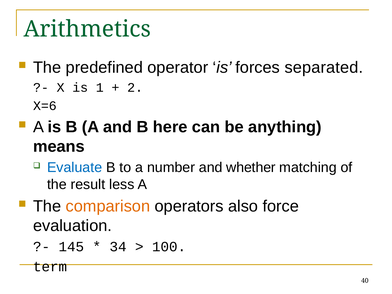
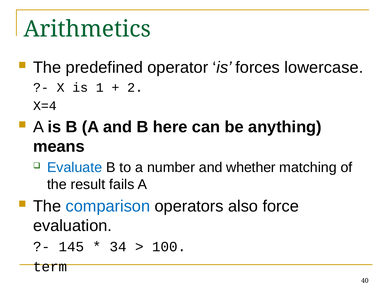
separated: separated -> lowercase
X=6: X=6 -> X=4
less: less -> fails
comparison colour: orange -> blue
